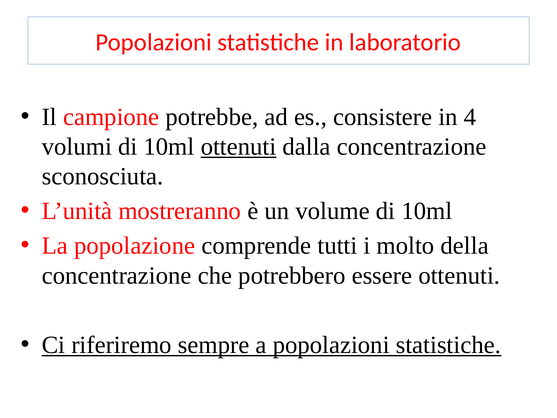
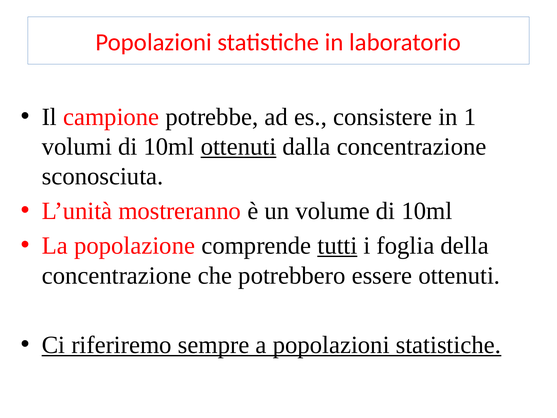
4: 4 -> 1
tutti underline: none -> present
molto: molto -> foglia
